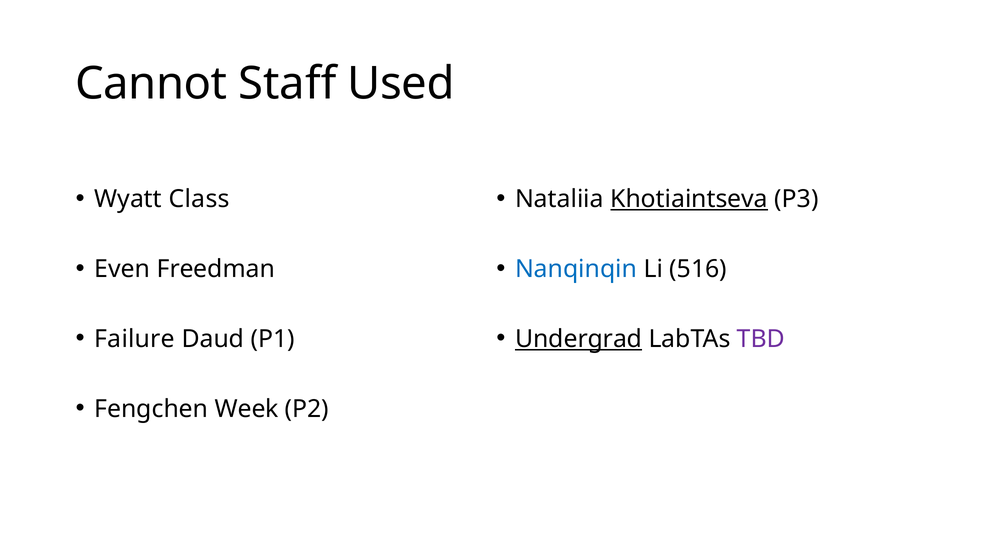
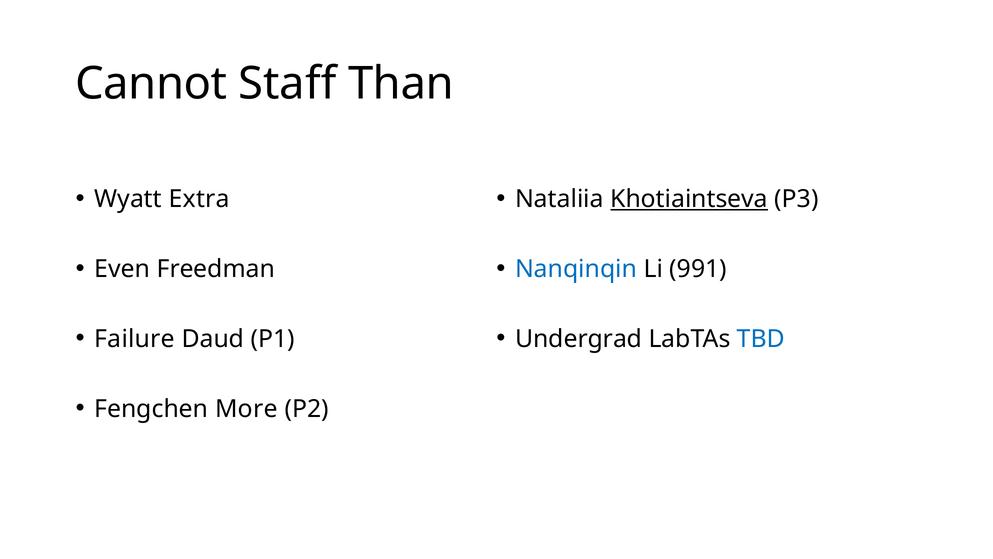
Used: Used -> Than
Class: Class -> Extra
516: 516 -> 991
Undergrad underline: present -> none
TBD colour: purple -> blue
Week: Week -> More
